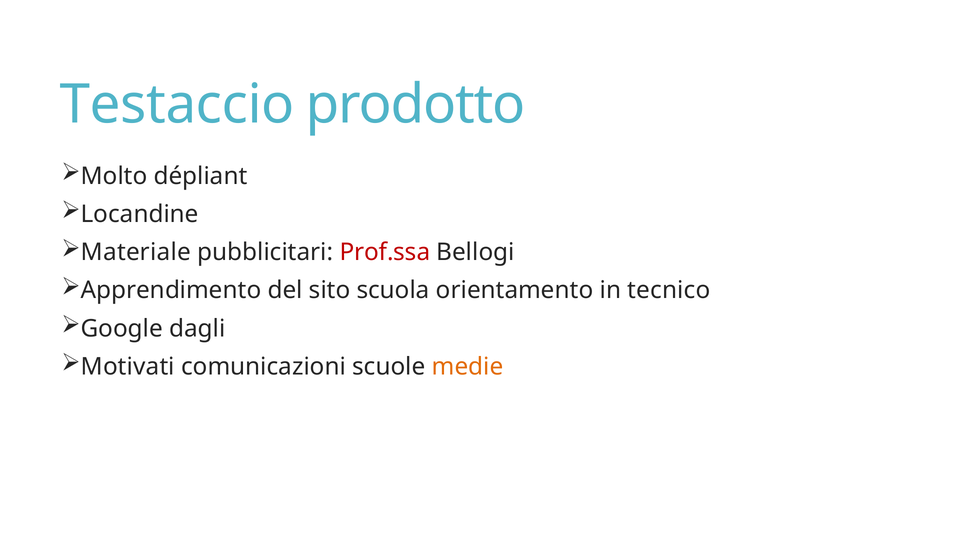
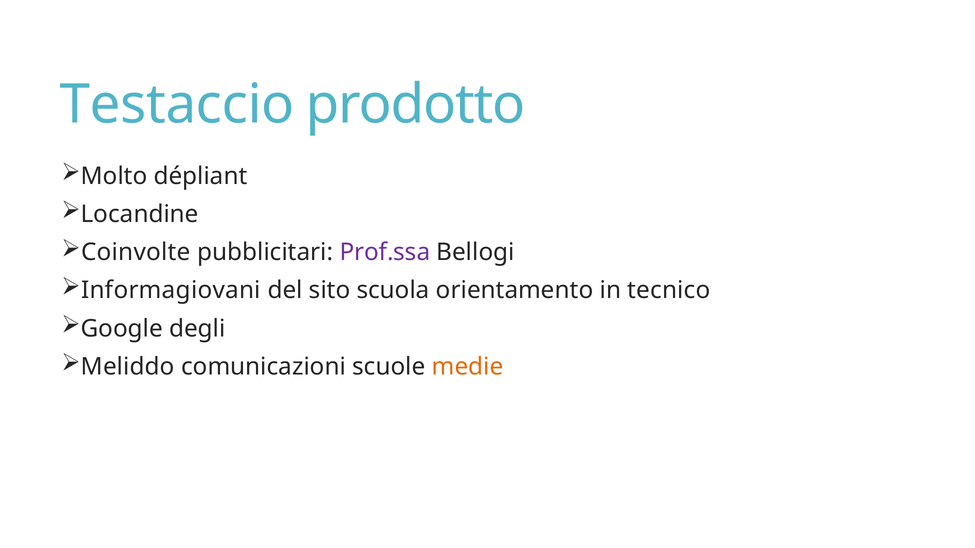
Materiale: Materiale -> Coinvolte
Prof.ssa colour: red -> purple
Apprendimento: Apprendimento -> Informagiovani
dagli: dagli -> degli
Motivati: Motivati -> Meliddo
